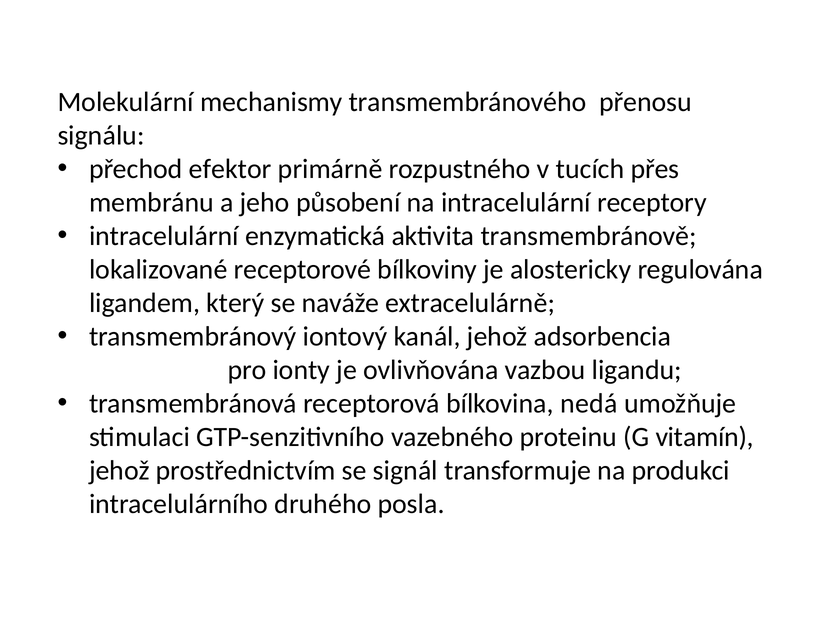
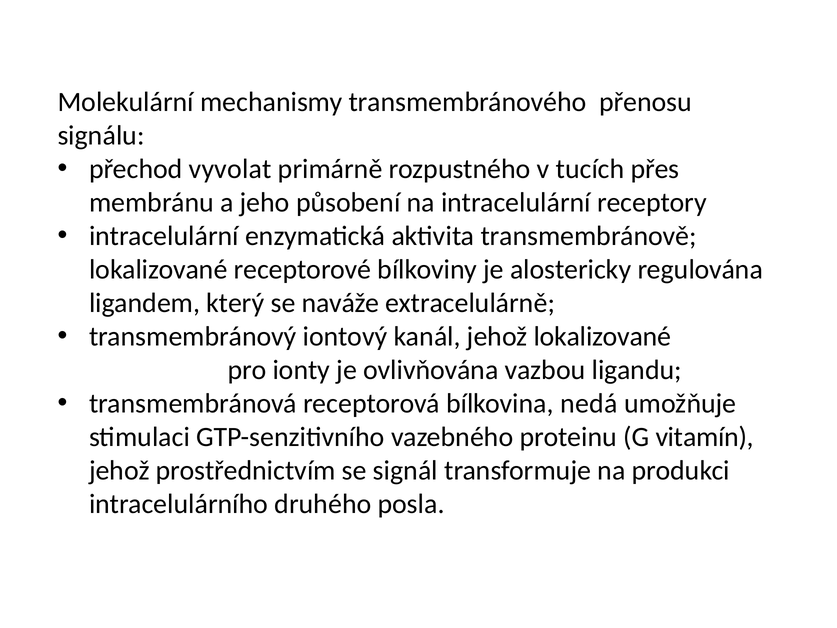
efektor: efektor -> vyvolat
jehož adsorbencia: adsorbencia -> lokalizované
